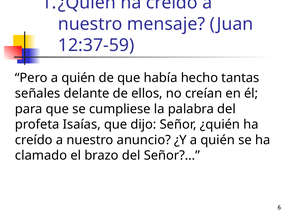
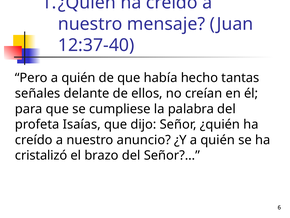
12:37-59: 12:37-59 -> 12:37-40
clamado: clamado -> cristalizó
